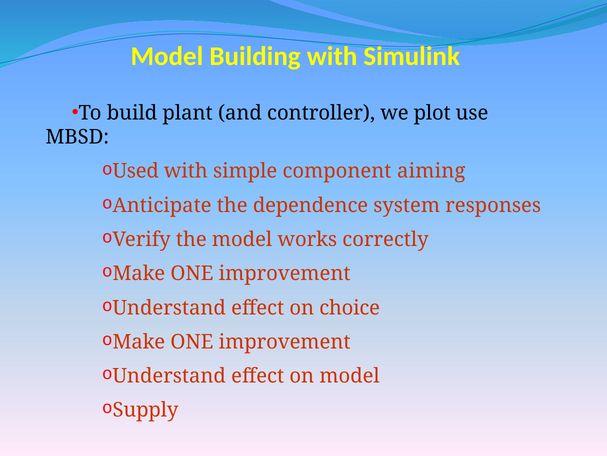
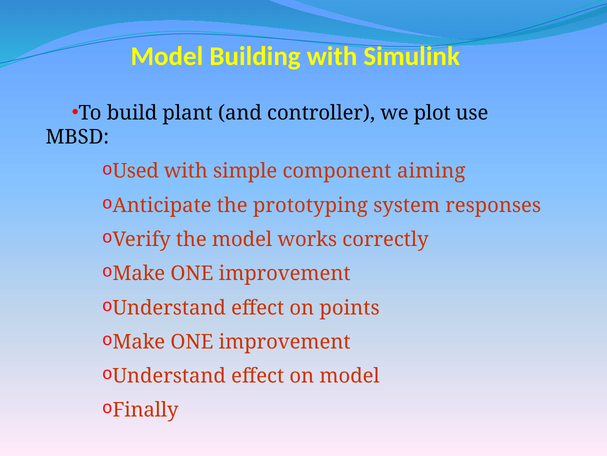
dependence: dependence -> prototyping
choice: choice -> points
Supply: Supply -> Finally
